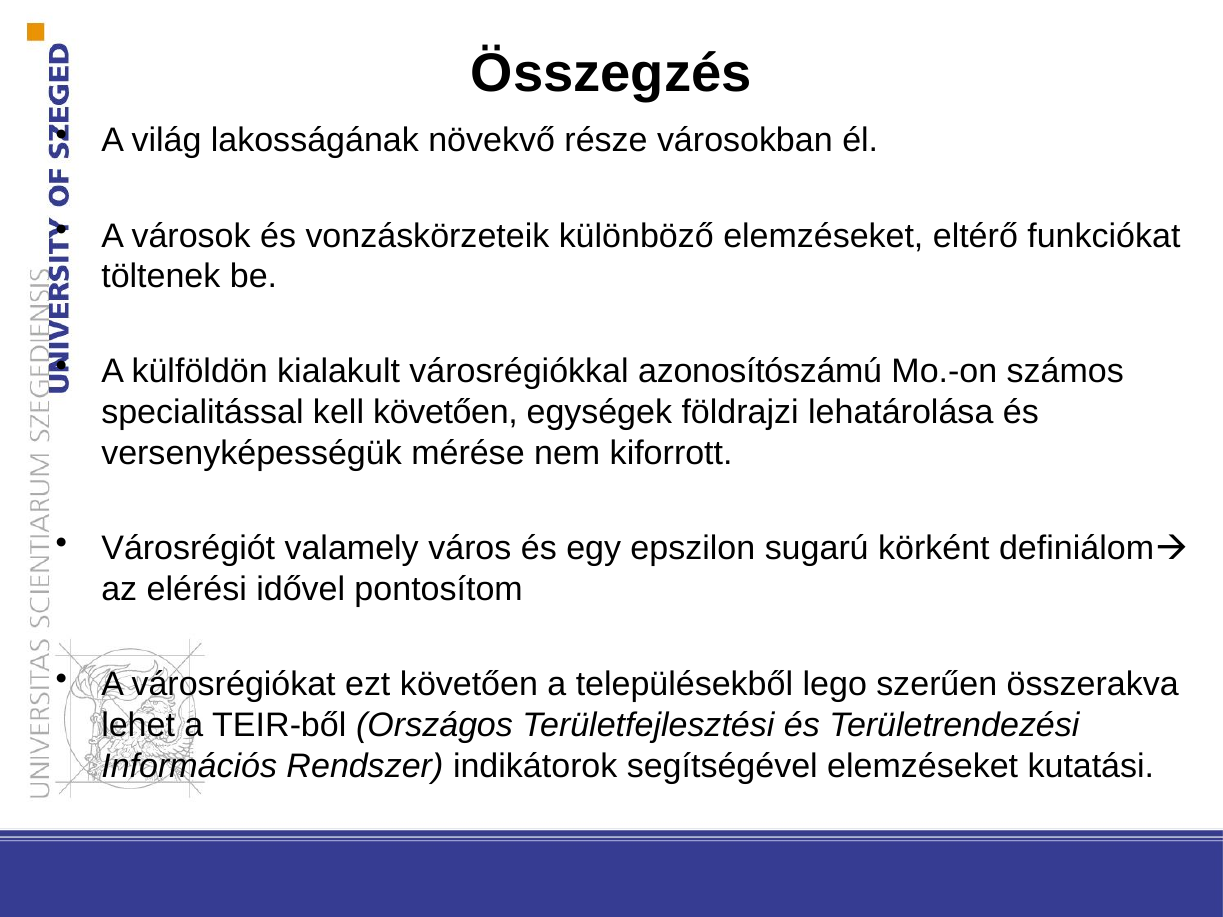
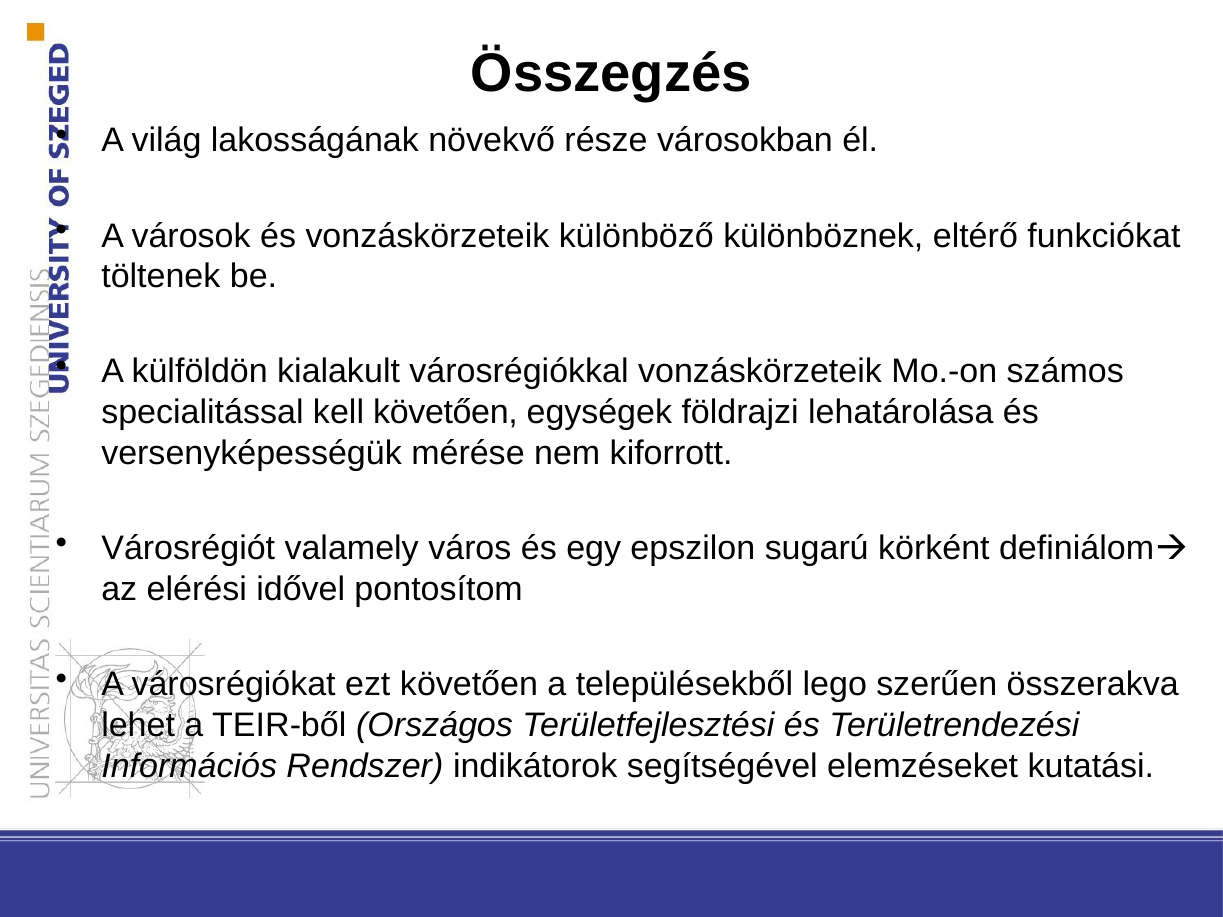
különböző elemzéseket: elemzéseket -> különböznek
városrégiókkal azonosítószámú: azonosítószámú -> vonzáskörzeteik
